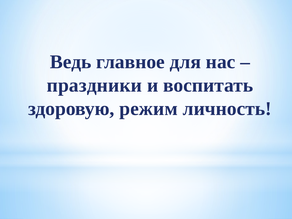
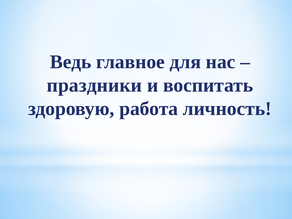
режим: режим -> работа
